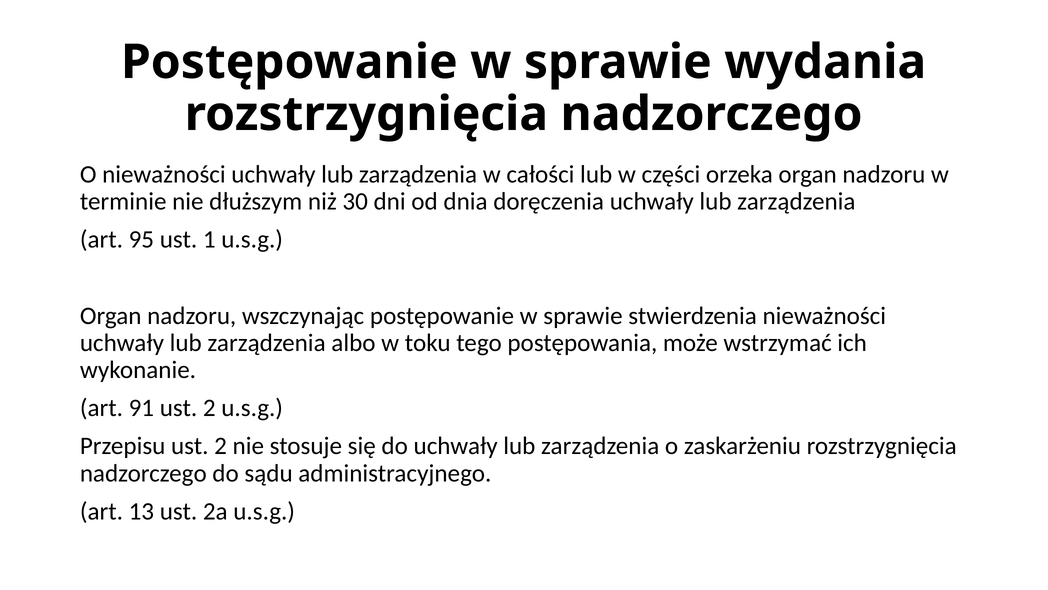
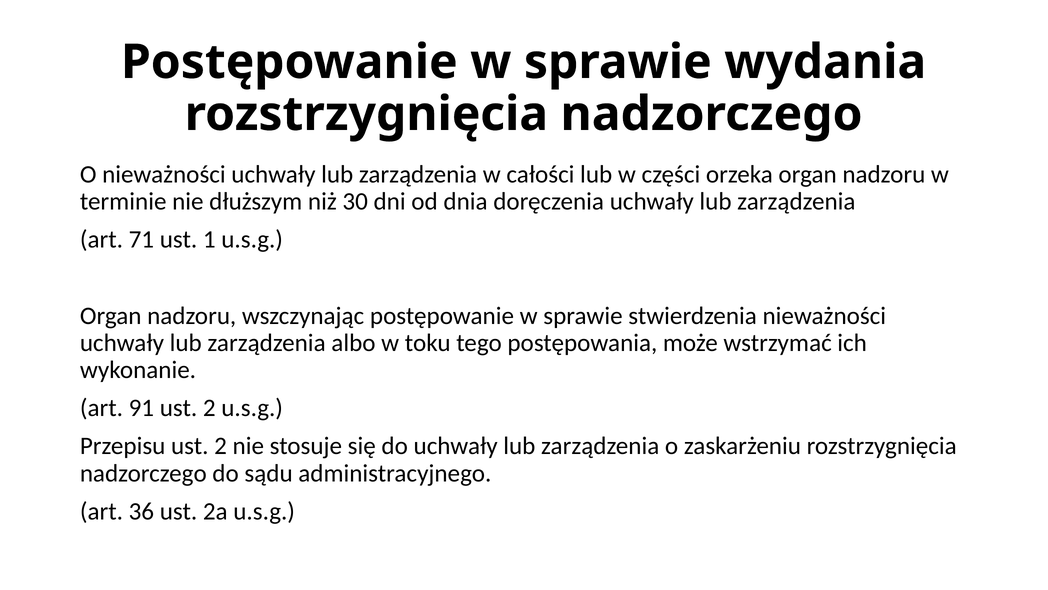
95: 95 -> 71
13: 13 -> 36
